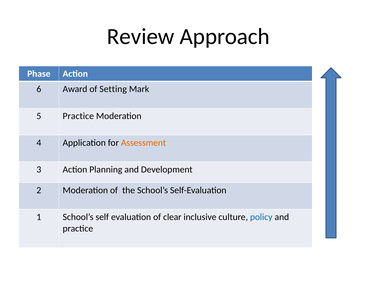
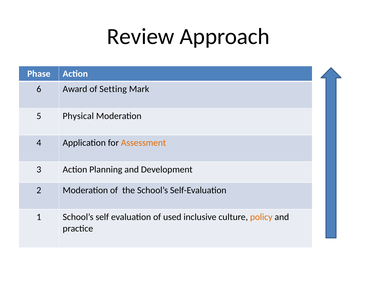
5 Practice: Practice -> Physical
clear: clear -> used
policy colour: blue -> orange
